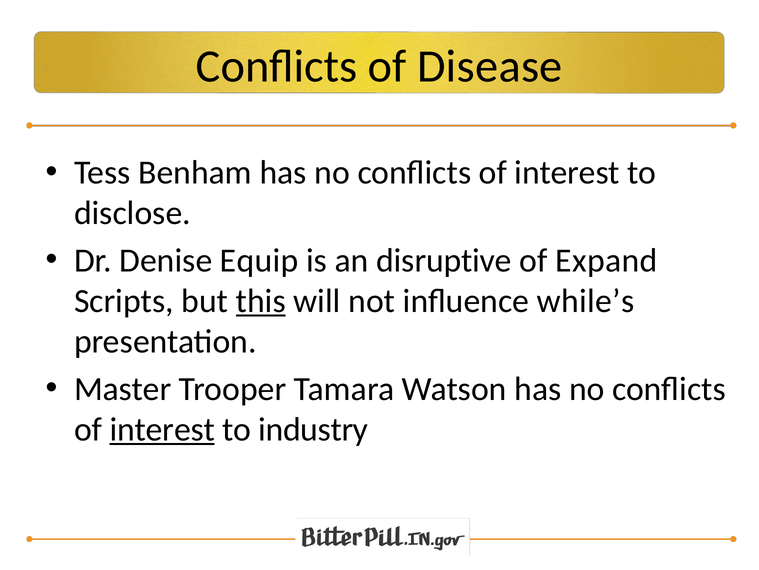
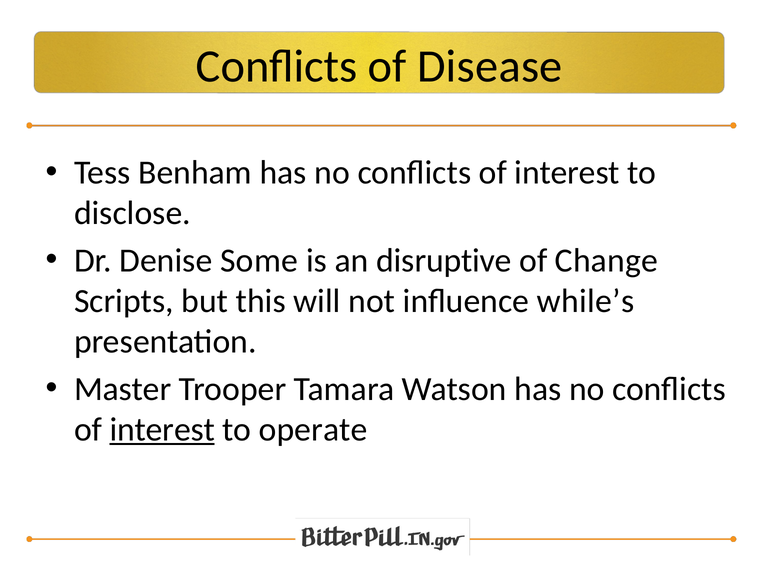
Equip: Equip -> Some
Expand: Expand -> Change
this underline: present -> none
industry: industry -> operate
